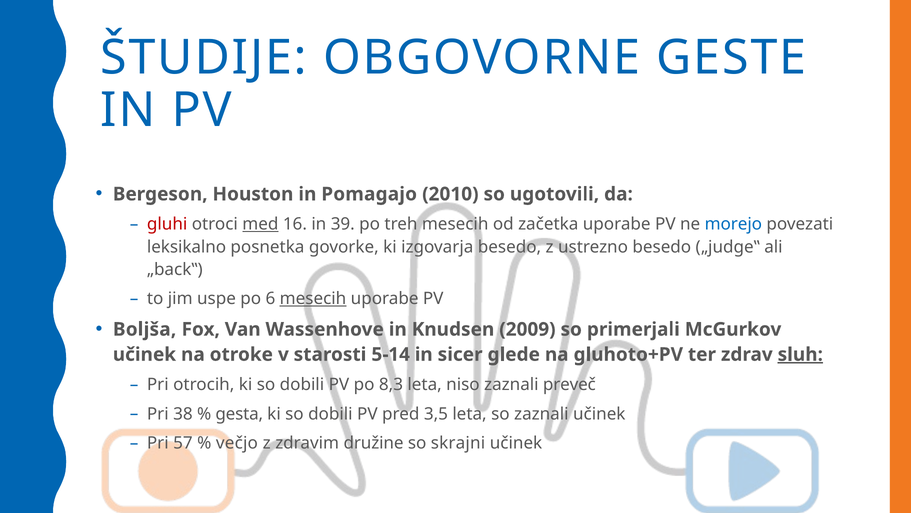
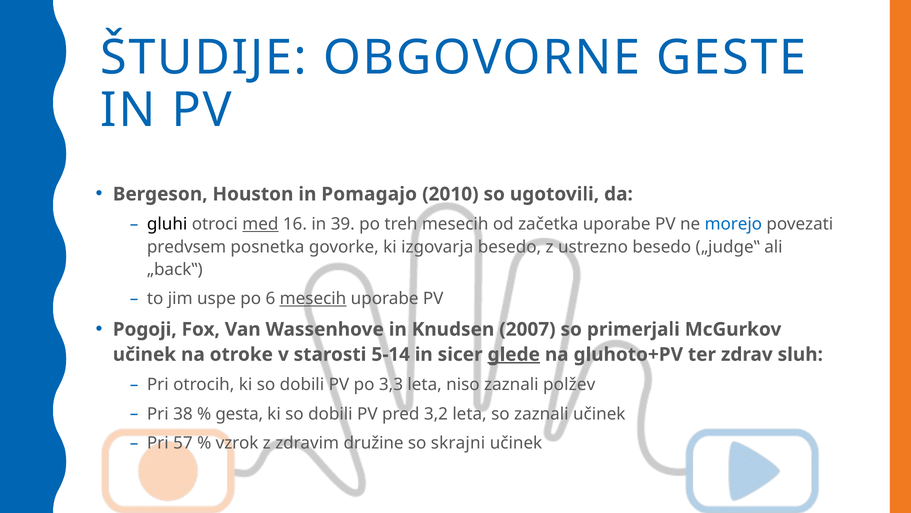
gluhi colour: red -> black
leksikalno: leksikalno -> predvsem
Boljša: Boljša -> Pogoji
2009: 2009 -> 2007
glede underline: none -> present
sluh underline: present -> none
8,3: 8,3 -> 3,3
preveč: preveč -> polžev
3,5: 3,5 -> 3,2
večjo: večjo -> vzrok
